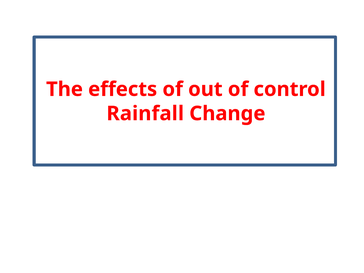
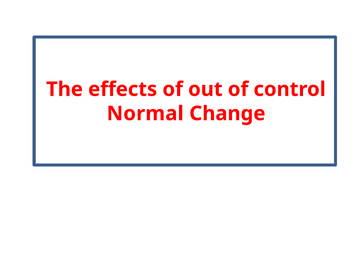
Rainfall: Rainfall -> Normal
